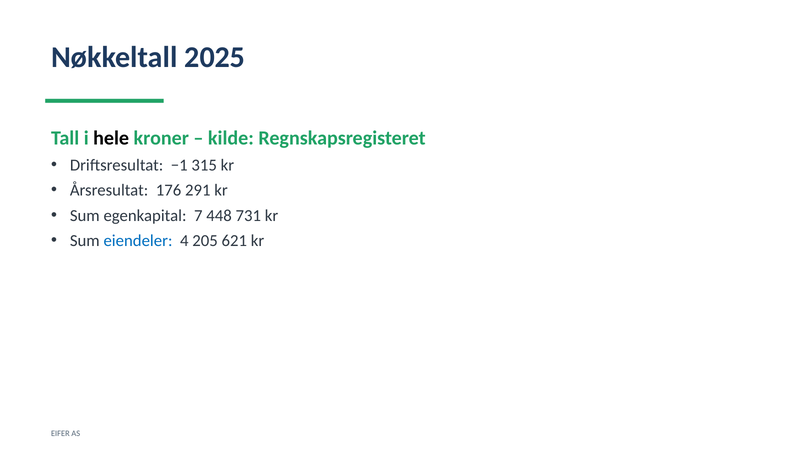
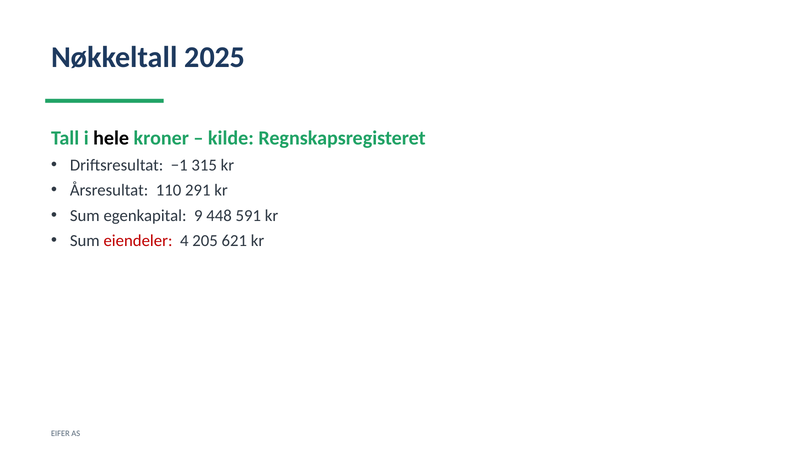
176: 176 -> 110
7: 7 -> 9
731: 731 -> 591
eiendeler colour: blue -> red
